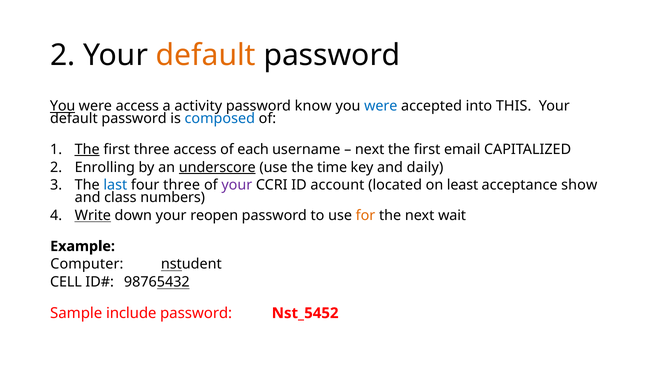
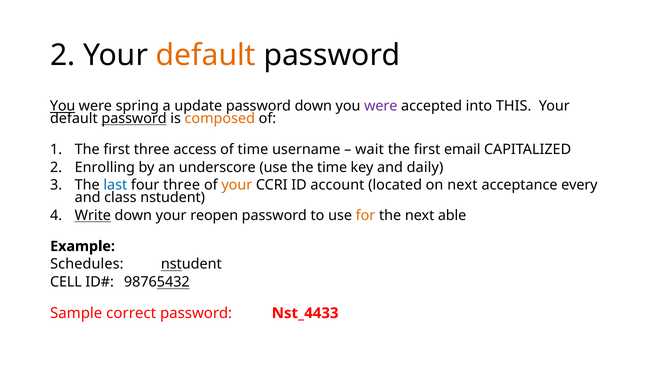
were access: access -> spring
activity: activity -> update
password know: know -> down
were at (381, 106) colour: blue -> purple
password at (134, 118) underline: none -> present
composed colour: blue -> orange
The at (87, 149) underline: present -> none
of each: each -> time
next at (370, 149): next -> wait
underscore underline: present -> none
your at (237, 185) colour: purple -> orange
on least: least -> next
show: show -> every
class numbers: numbers -> nstudent
wait: wait -> able
Computer: Computer -> Schedules
include: include -> correct
Nst_5452: Nst_5452 -> Nst_4433
